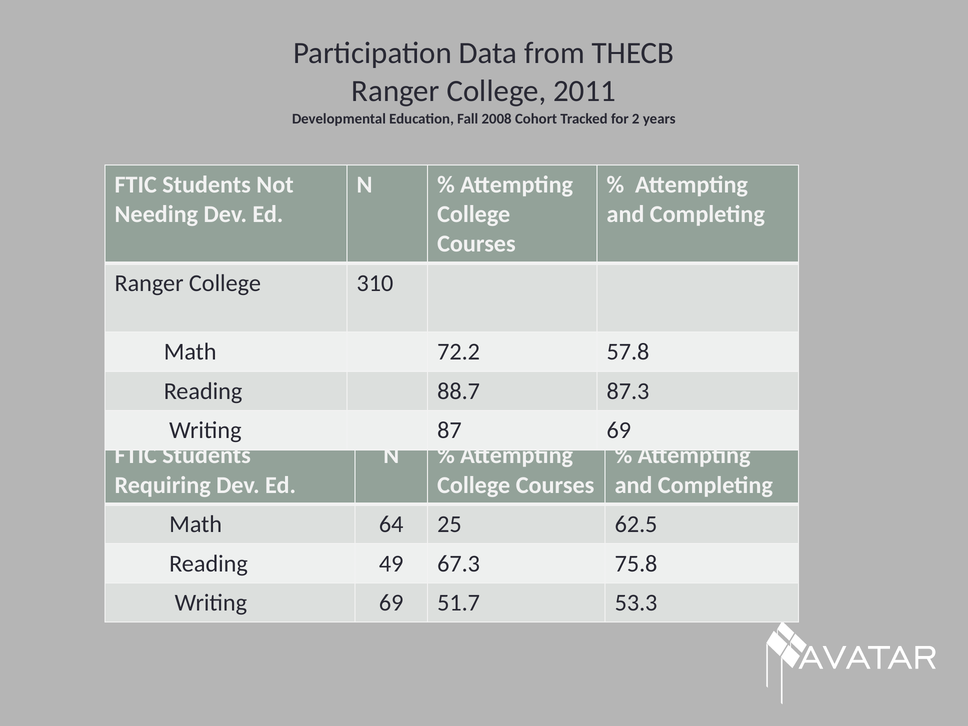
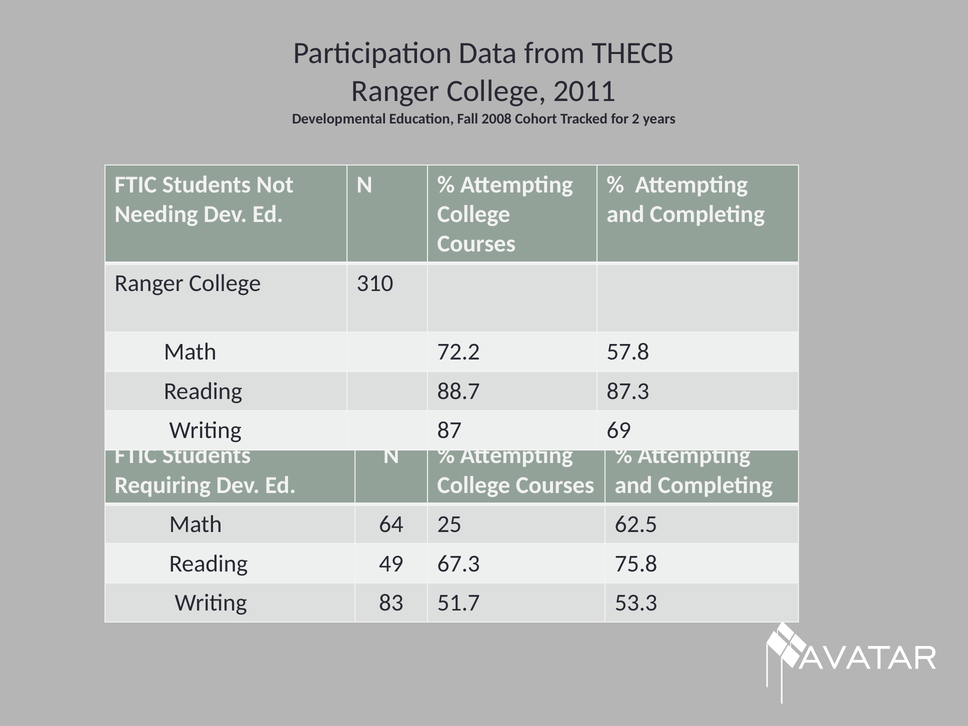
Writing 69: 69 -> 83
